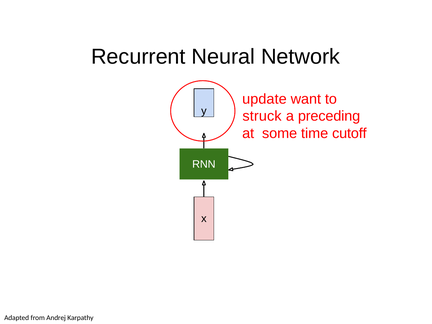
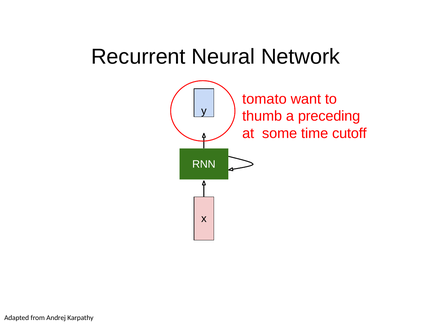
update: update -> tomato
struck: struck -> thumb
